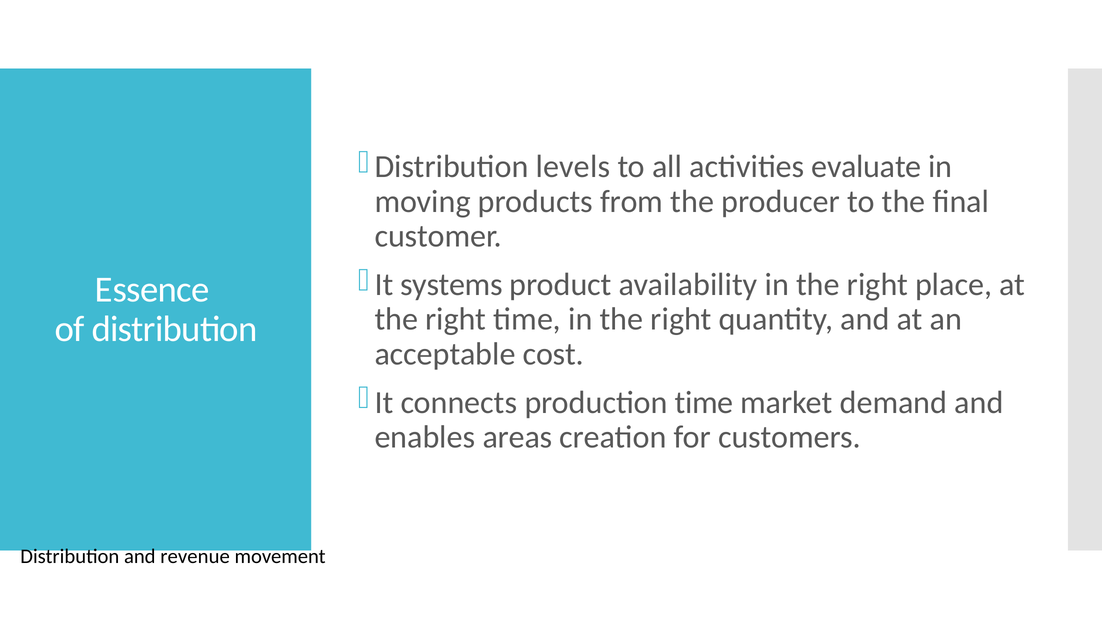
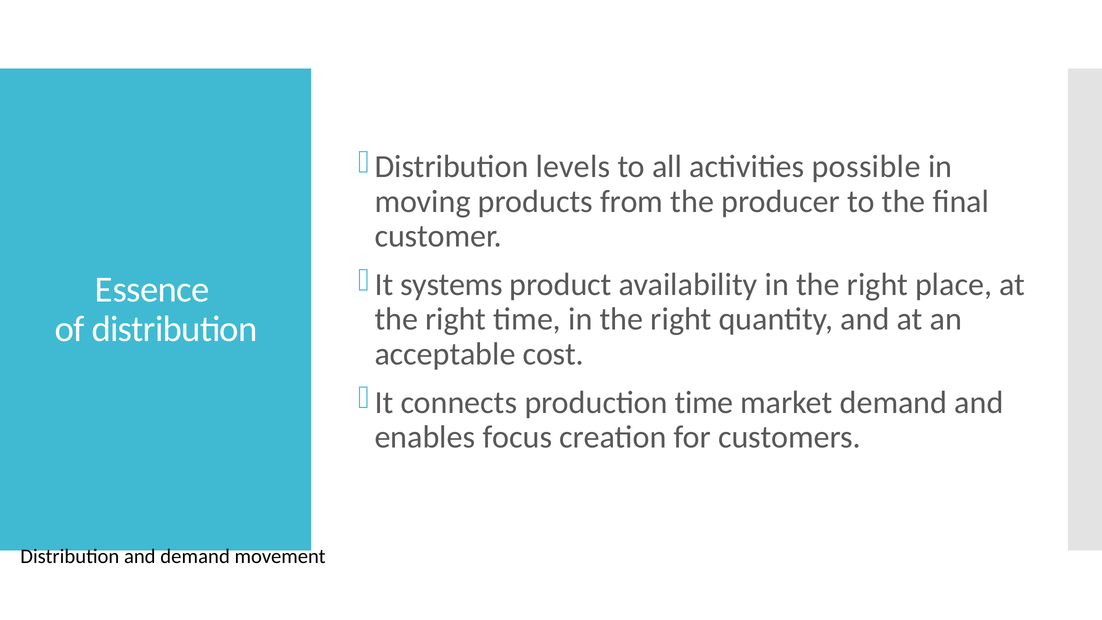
evaluate: evaluate -> possible
areas: areas -> focus
and revenue: revenue -> demand
